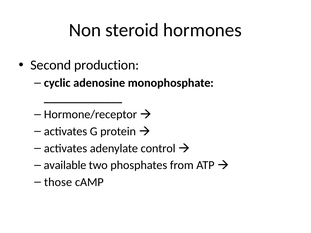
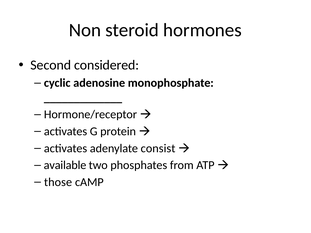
production: production -> considered
control: control -> consist
